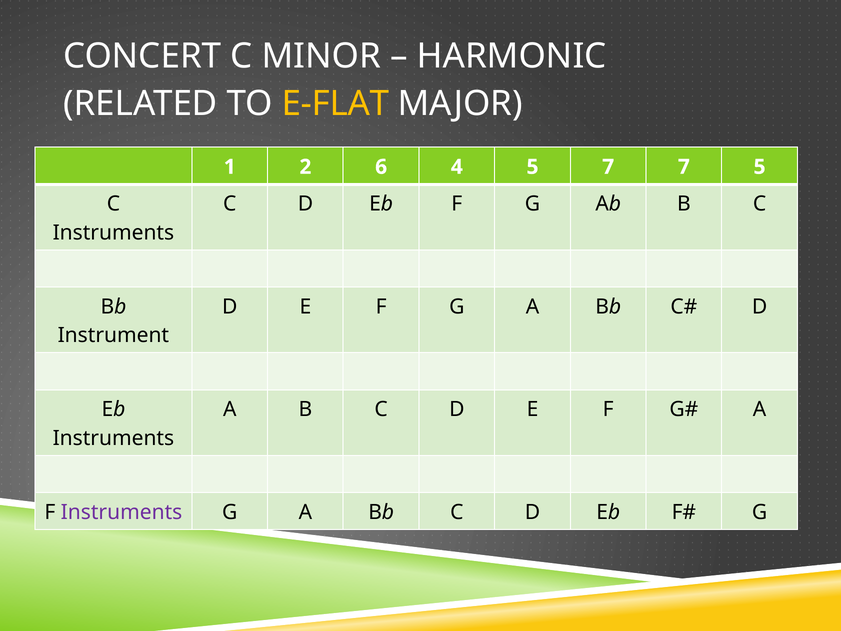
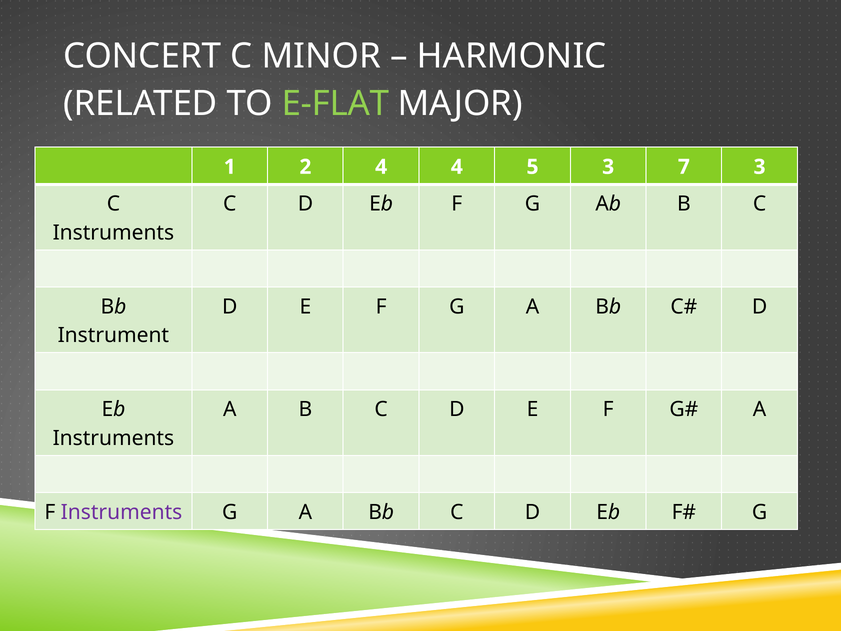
E-FLAT colour: yellow -> light green
2 6: 6 -> 4
5 7: 7 -> 3
7 5: 5 -> 3
